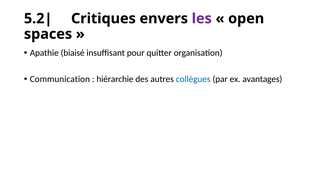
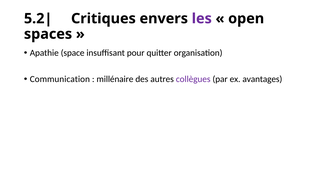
biaisé: biaisé -> space
hiérarchie: hiérarchie -> millénaire
collègues colour: blue -> purple
